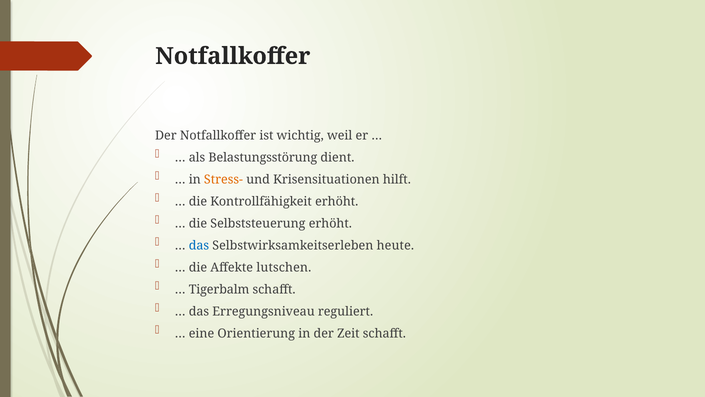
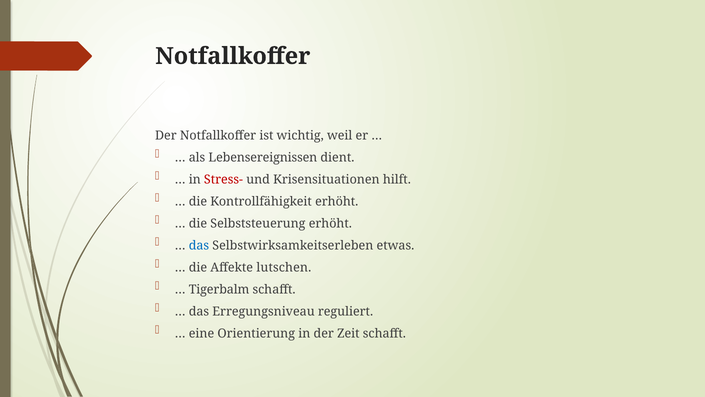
Belastungsstörung: Belastungsstörung -> Lebensereignissen
Stress- colour: orange -> red
heute: heute -> etwas
